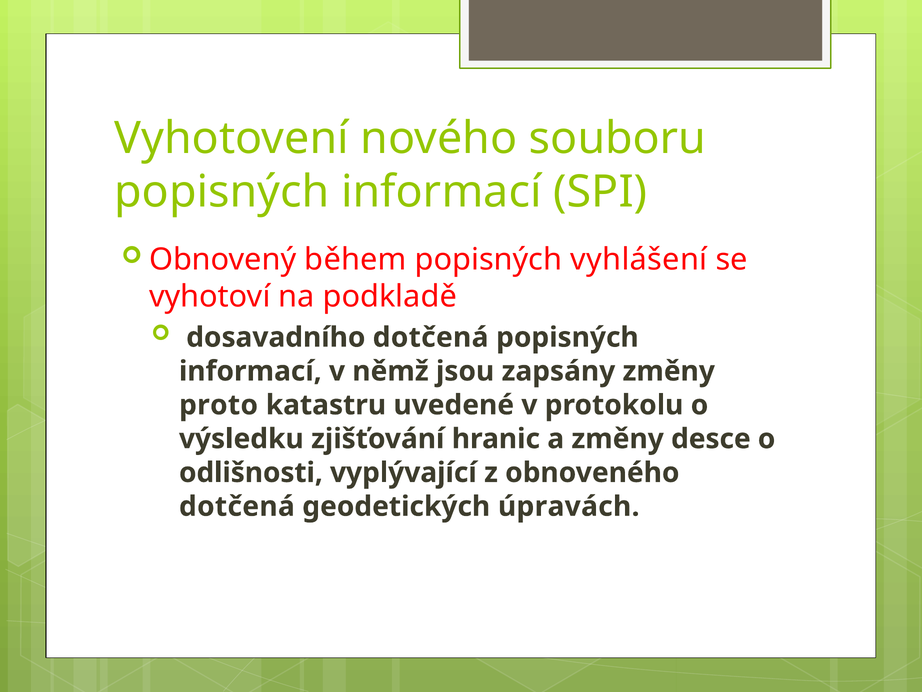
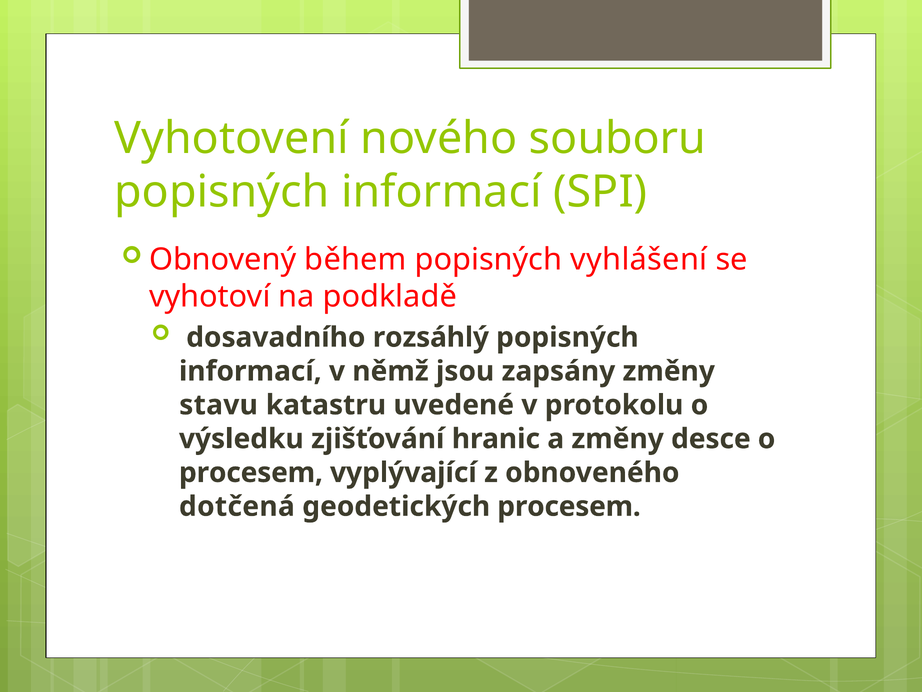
dosavadního dotčená: dotčená -> rozsáhlý
proto: proto -> stavu
odlišnosti at (251, 472): odlišnosti -> procesem
geodetických úpravách: úpravách -> procesem
